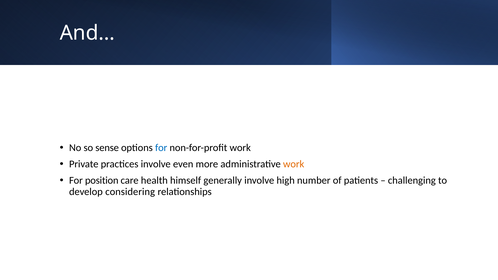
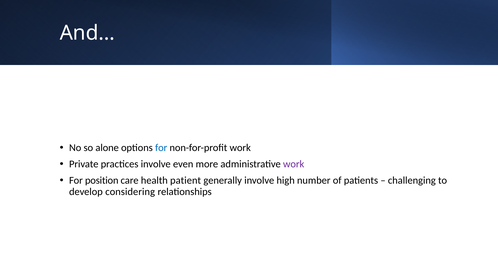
sense: sense -> alone
work at (294, 164) colour: orange -> purple
himself: himself -> patient
